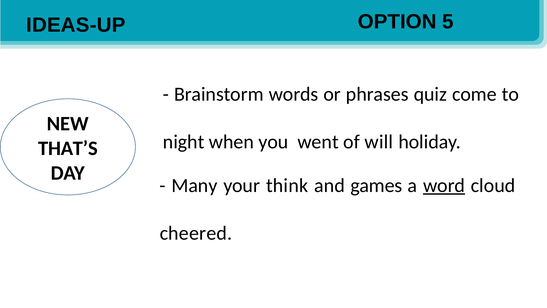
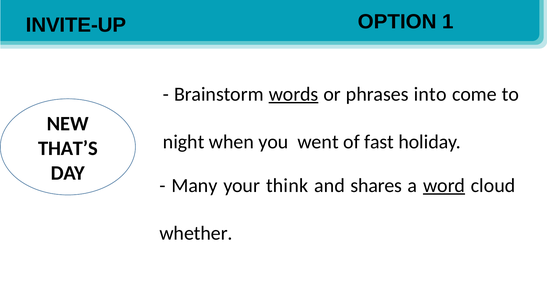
IDEAS-UP: IDEAS-UP -> INVITE-UP
5: 5 -> 1
words underline: none -> present
quiz: quiz -> into
will: will -> fast
games: games -> shares
cheered: cheered -> whether
